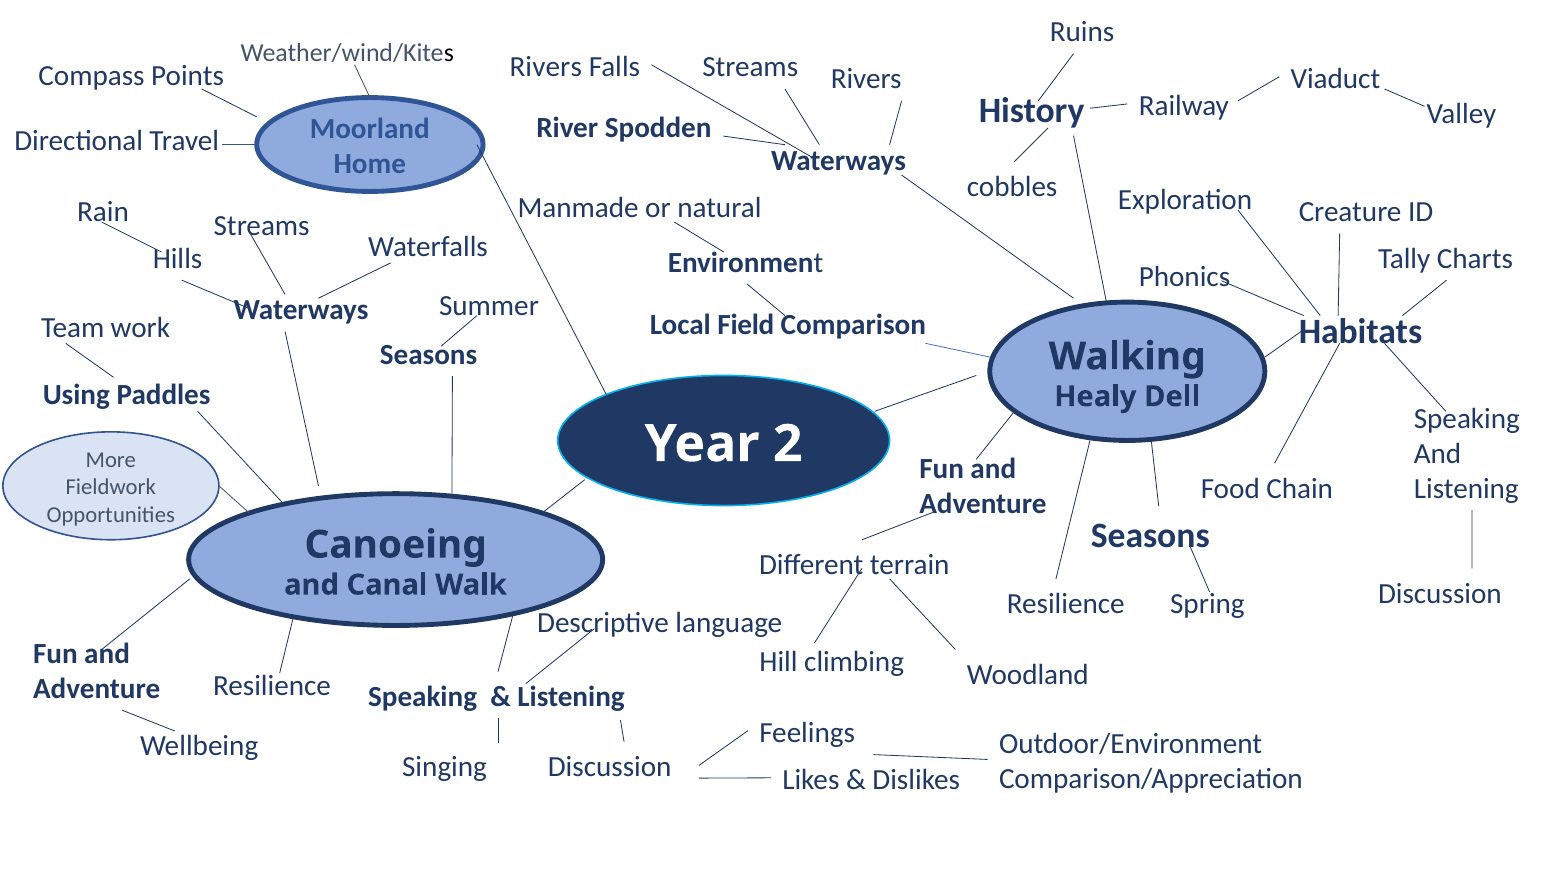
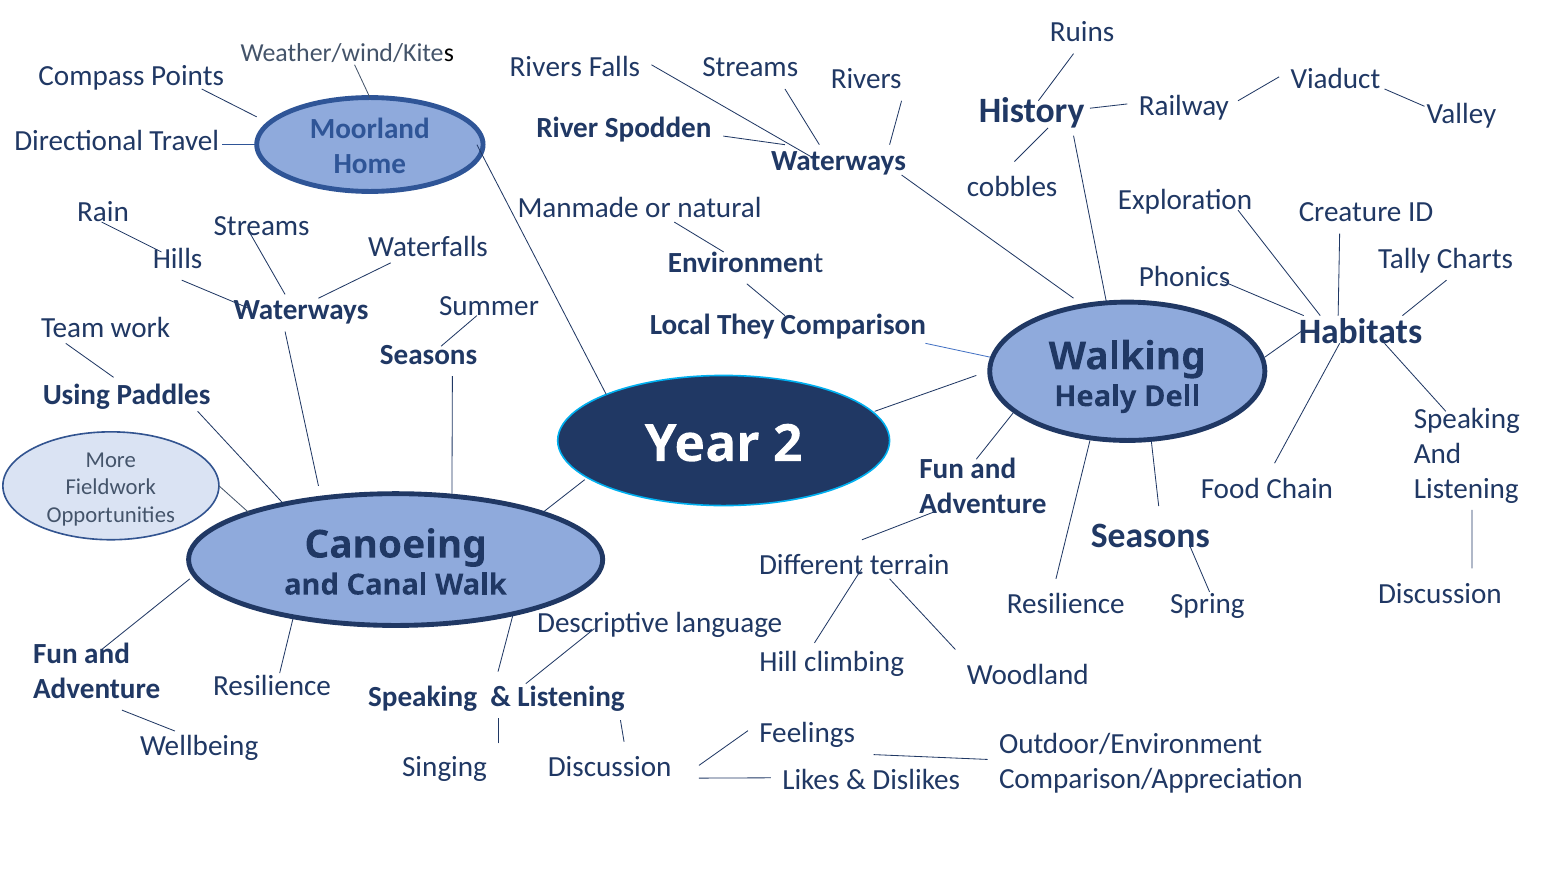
Field: Field -> They
